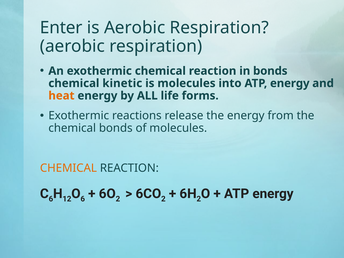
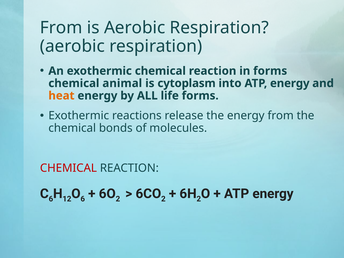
Enter at (61, 28): Enter -> From
in bonds: bonds -> forms
kinetic: kinetic -> animal
is molecules: molecules -> cytoplasm
CHEMICAL at (68, 168) colour: orange -> red
